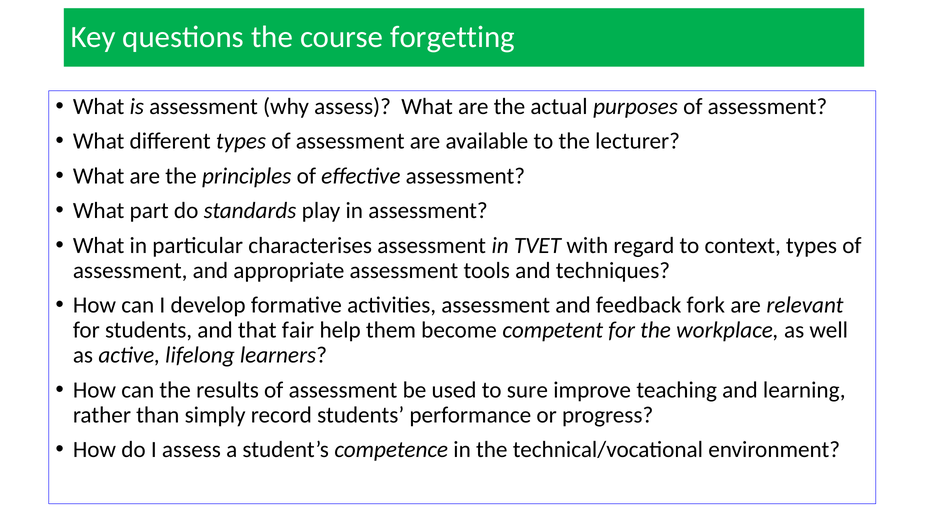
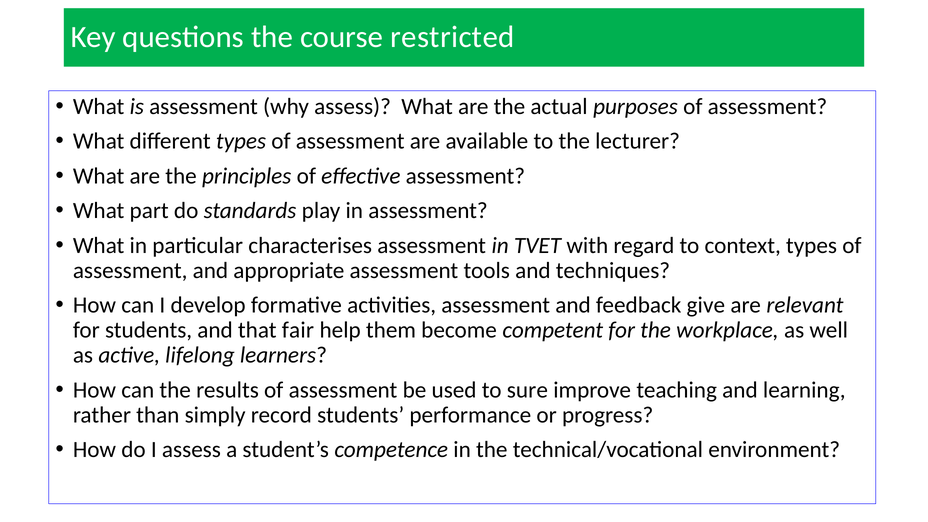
forgetting: forgetting -> restricted
fork: fork -> give
